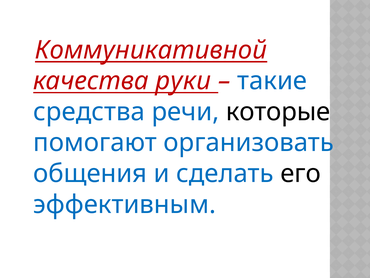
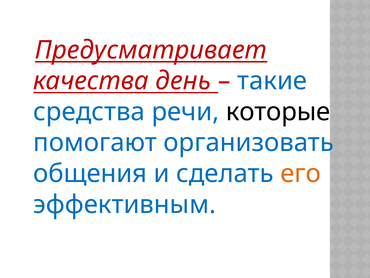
Коммуникативной: Коммуникативной -> Предусматривает
руки: руки -> день
его colour: black -> orange
